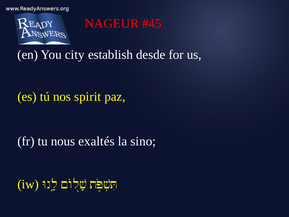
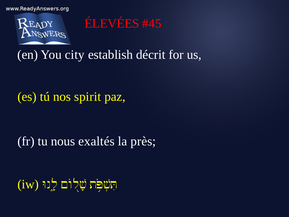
NAGEUR: NAGEUR -> ÉLEVÉES
desde: desde -> décrit
sino: sino -> près
